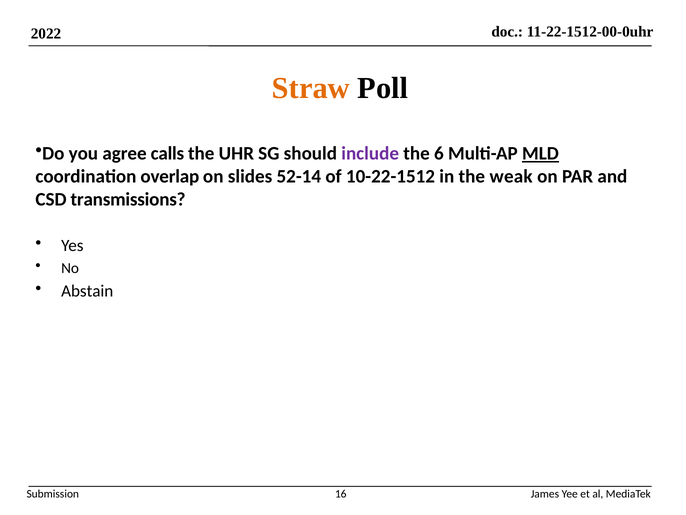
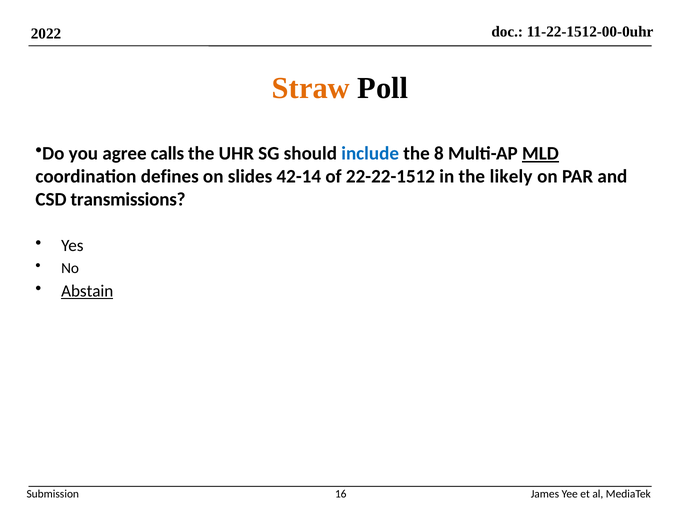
include colour: purple -> blue
6: 6 -> 8
overlap: overlap -> defines
52-14: 52-14 -> 42-14
10-22-1512: 10-22-1512 -> 22-22-1512
weak: weak -> likely
Abstain underline: none -> present
